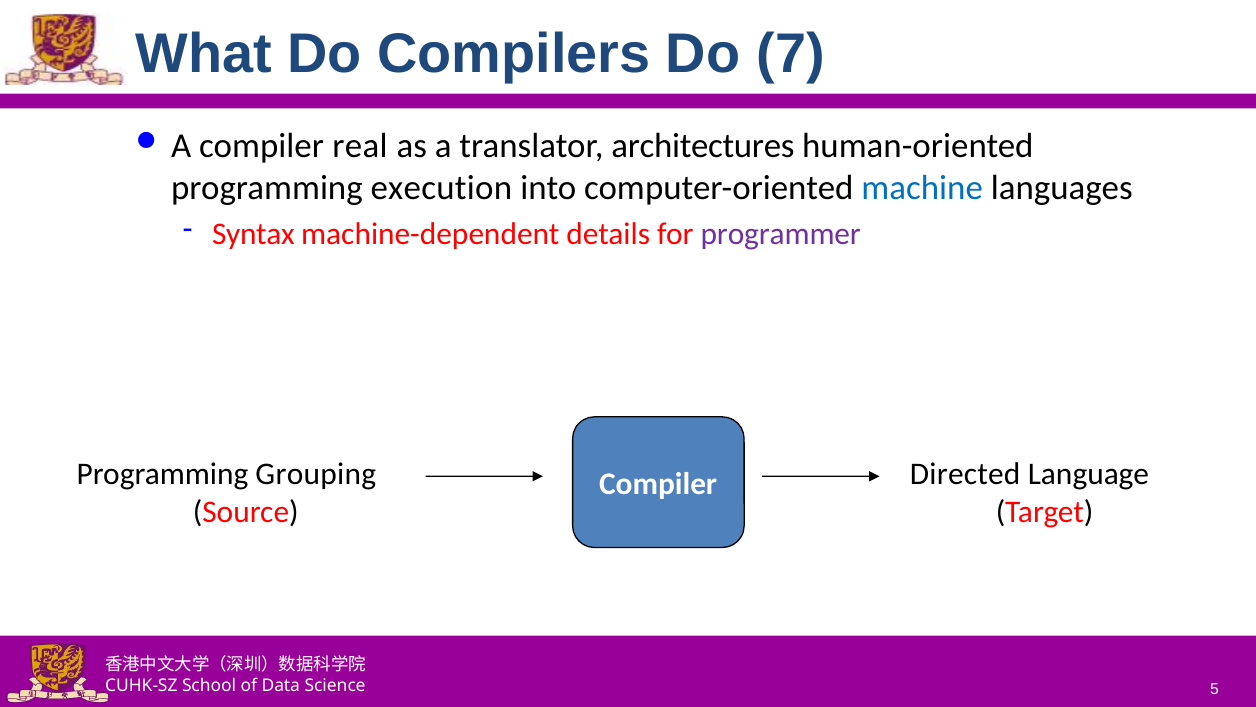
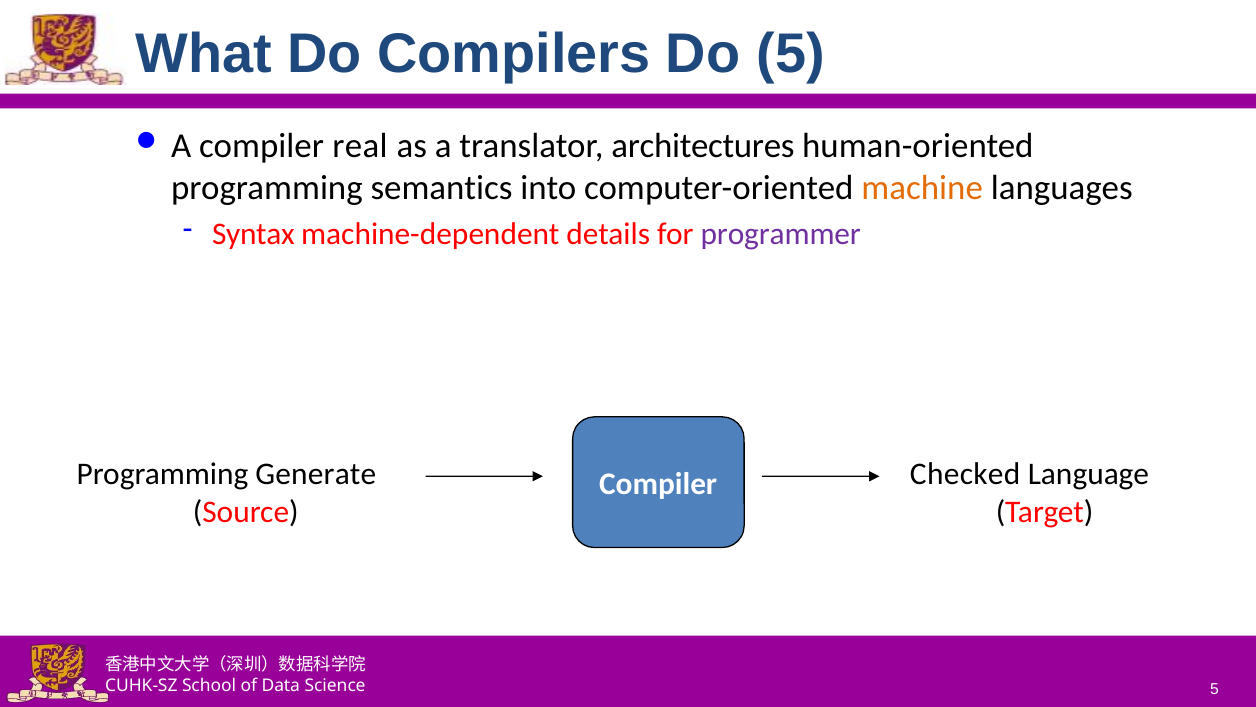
Do 7: 7 -> 5
execution: execution -> semantics
machine colour: blue -> orange
Grouping: Grouping -> Generate
Directed: Directed -> Checked
